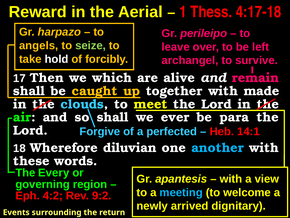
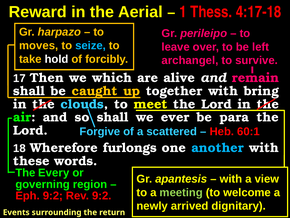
angels: angels -> moves
seize colour: light green -> light blue
made: made -> bring
perfected: perfected -> scattered
14:1: 14:1 -> 60:1
diluvian: diluvian -> furlongs
meeting colour: light blue -> light green
Eph 4:2: 4:2 -> 9:2
